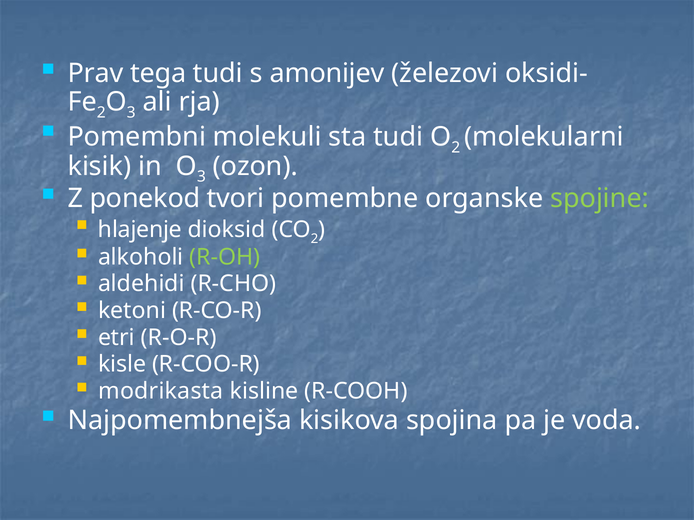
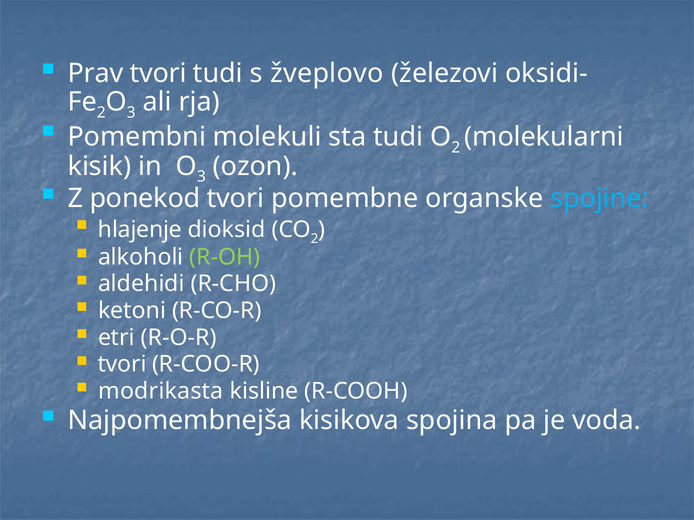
Prav tega: tega -> tvori
amonijev: amonijev -> žveplovo
spojine colour: light green -> light blue
kisle at (122, 365): kisle -> tvori
